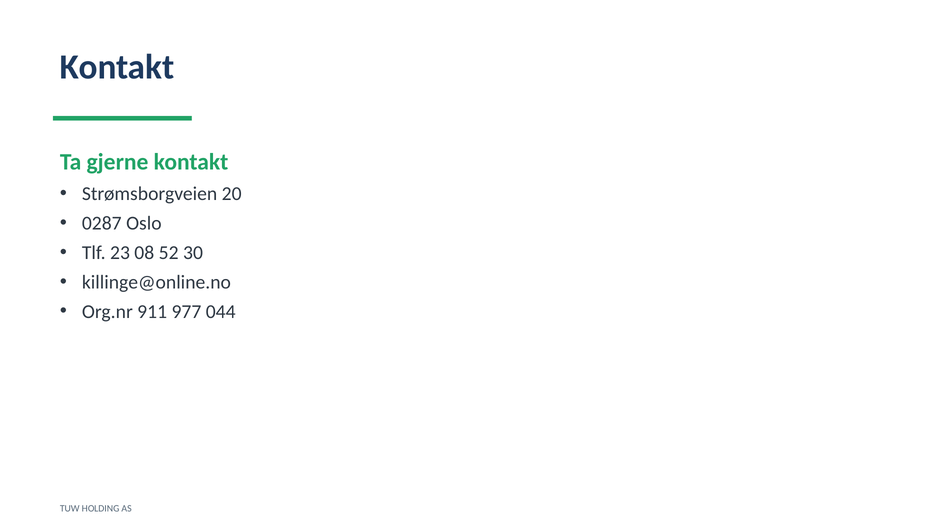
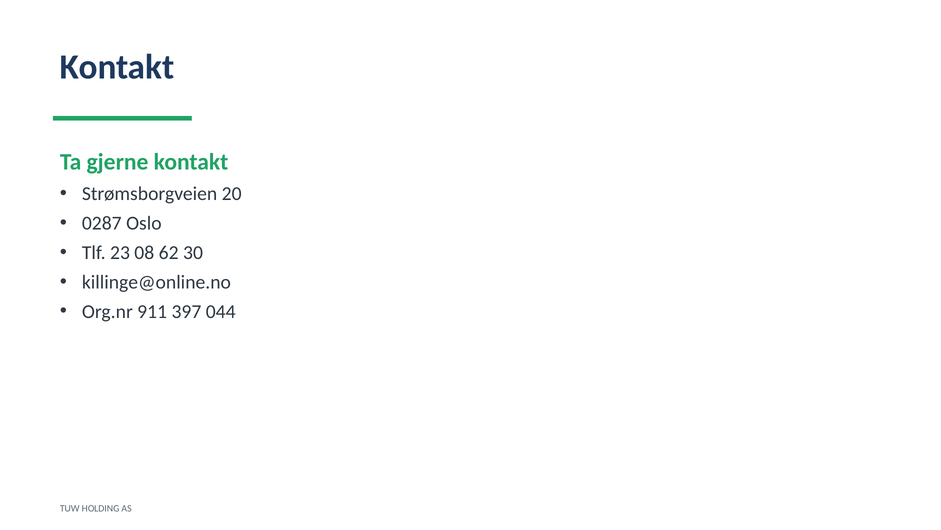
52: 52 -> 62
977: 977 -> 397
